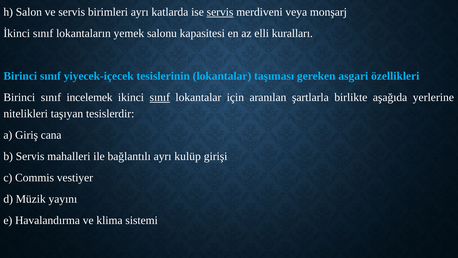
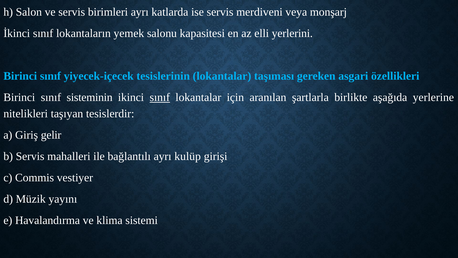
servis at (220, 12) underline: present -> none
kuralları: kuralları -> yerlerini
incelemek: incelemek -> sisteminin
cana: cana -> gelir
